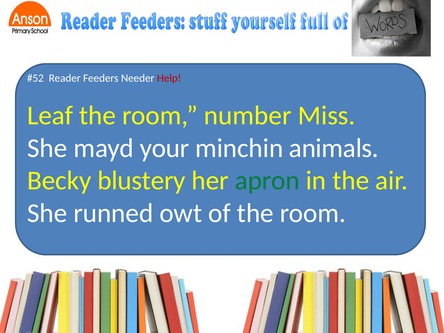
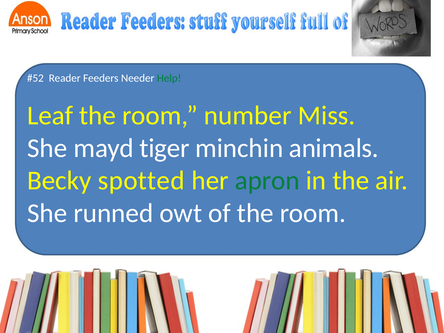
Help colour: red -> green
your: your -> tiger
blustery: blustery -> spotted
